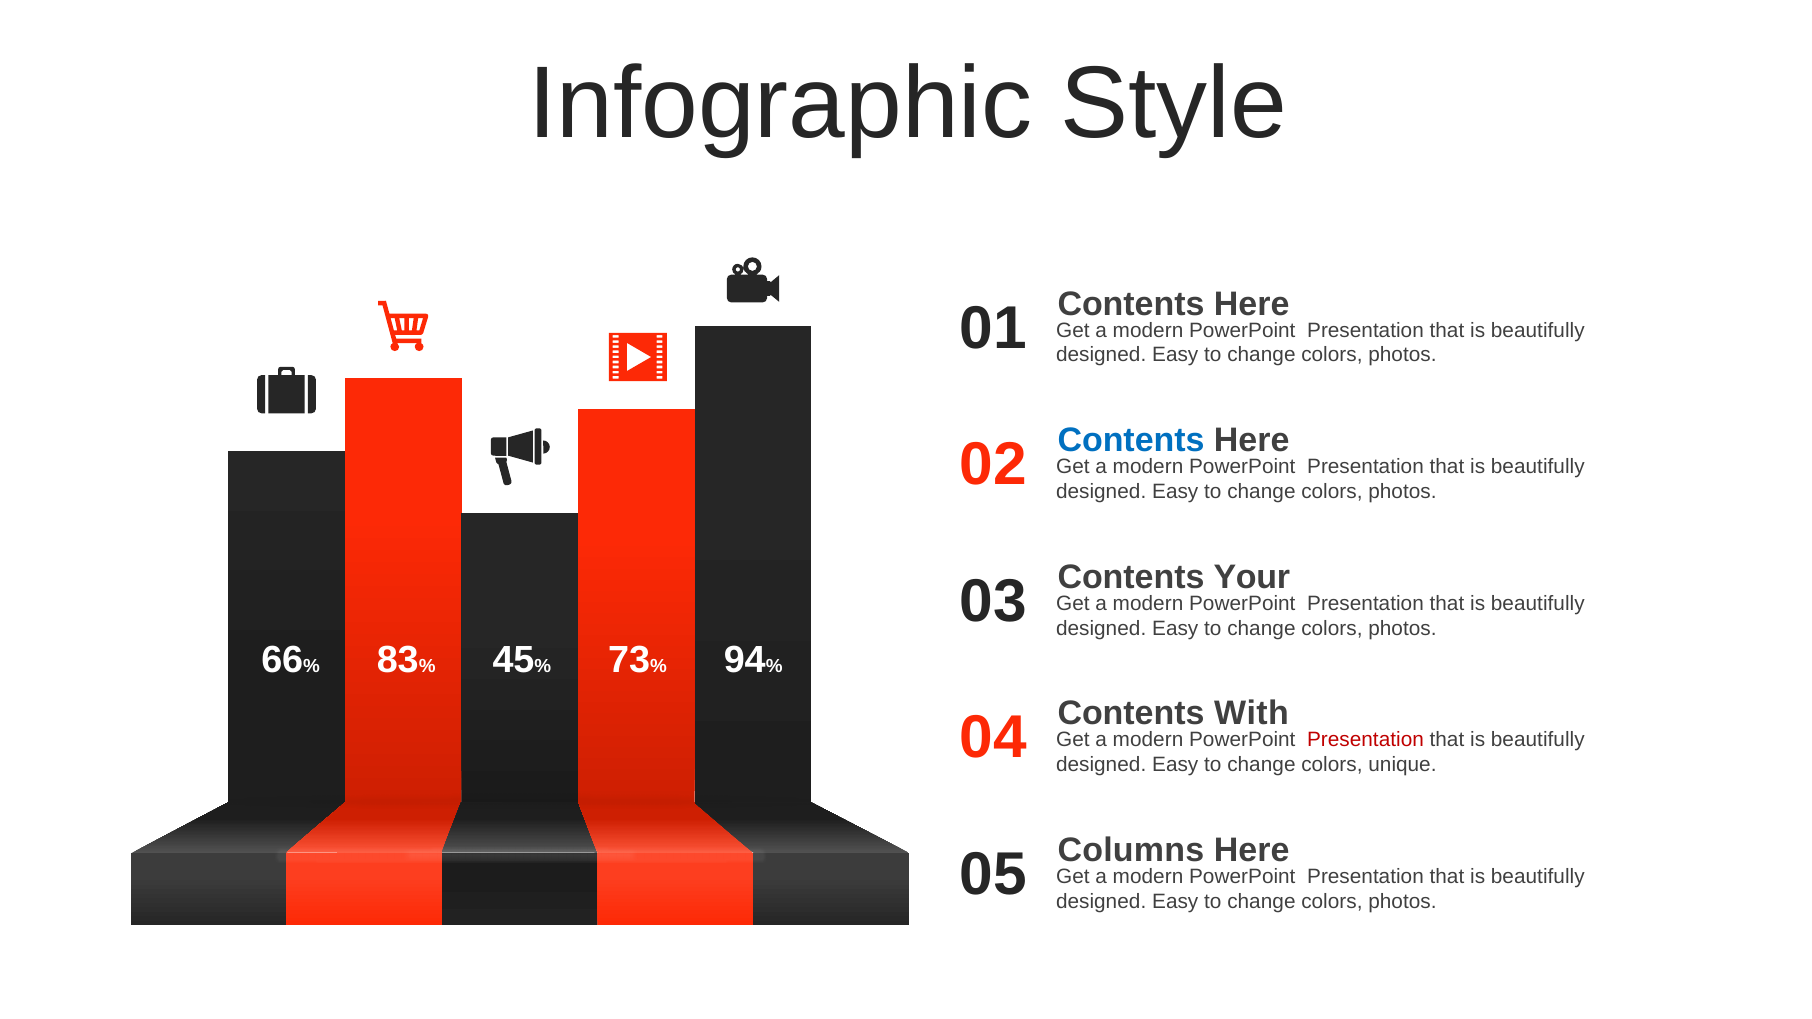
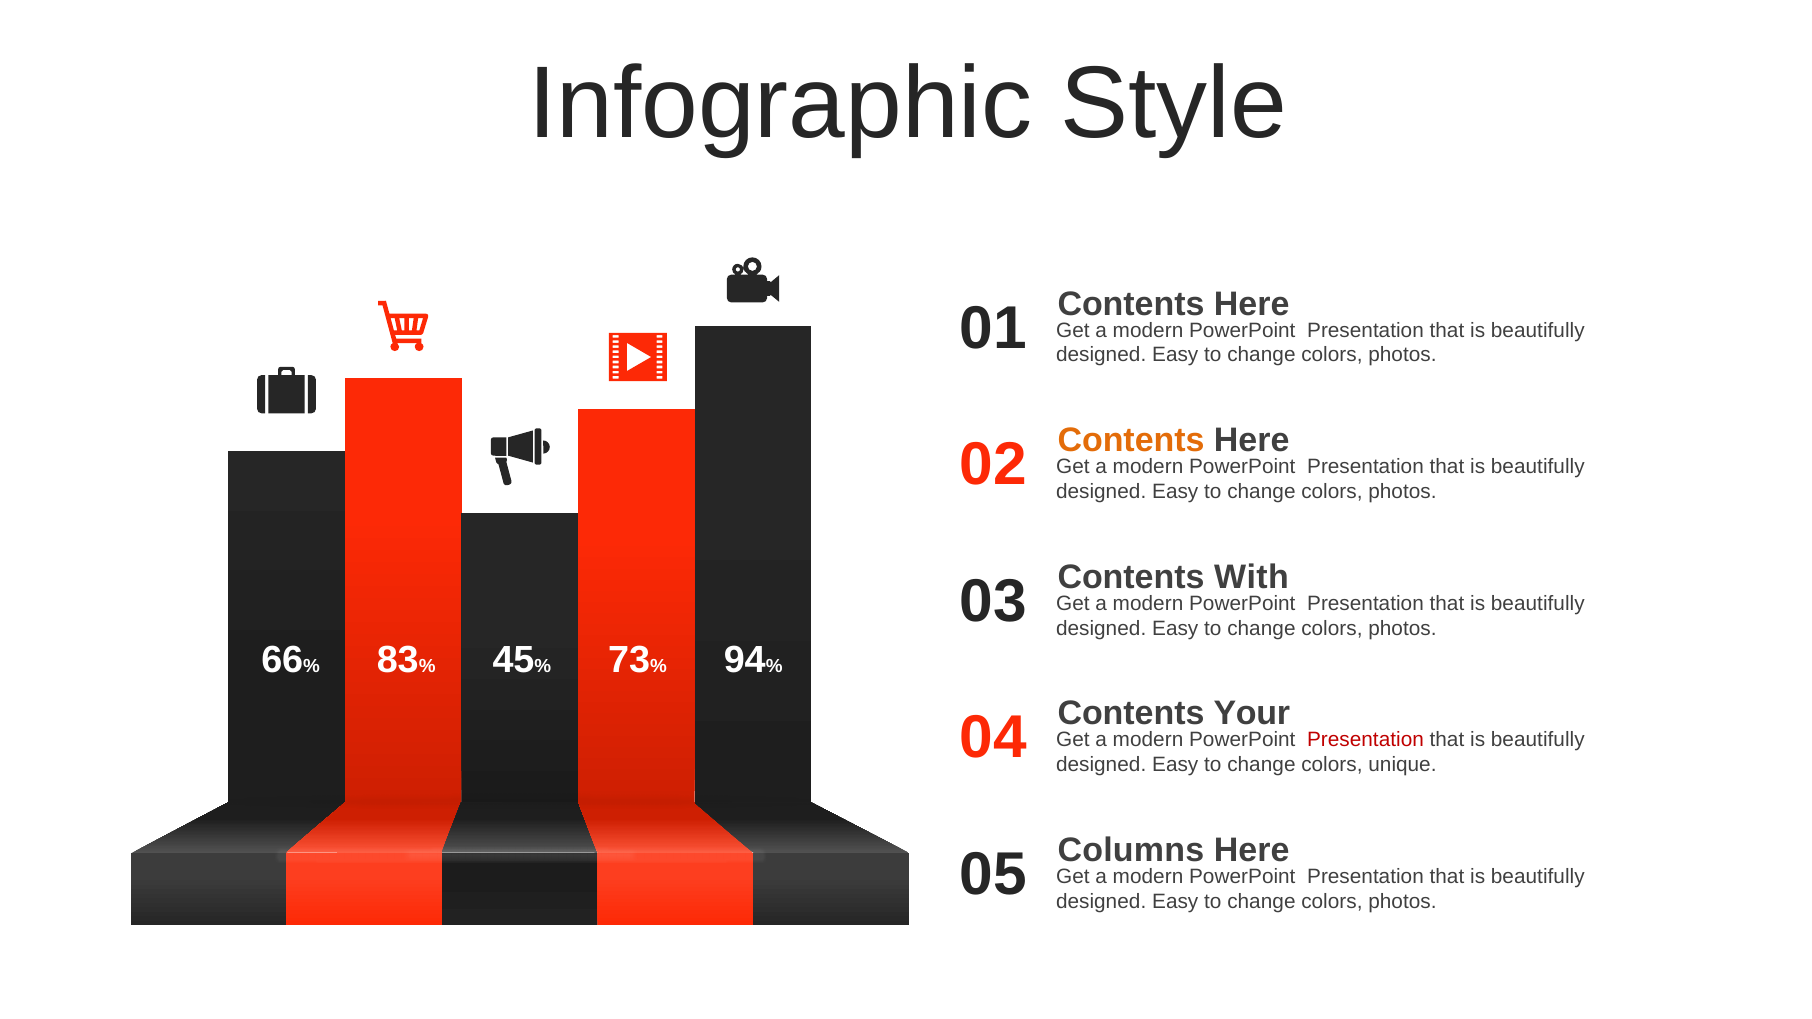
Contents at (1131, 441) colour: blue -> orange
Your: Your -> With
With: With -> Your
